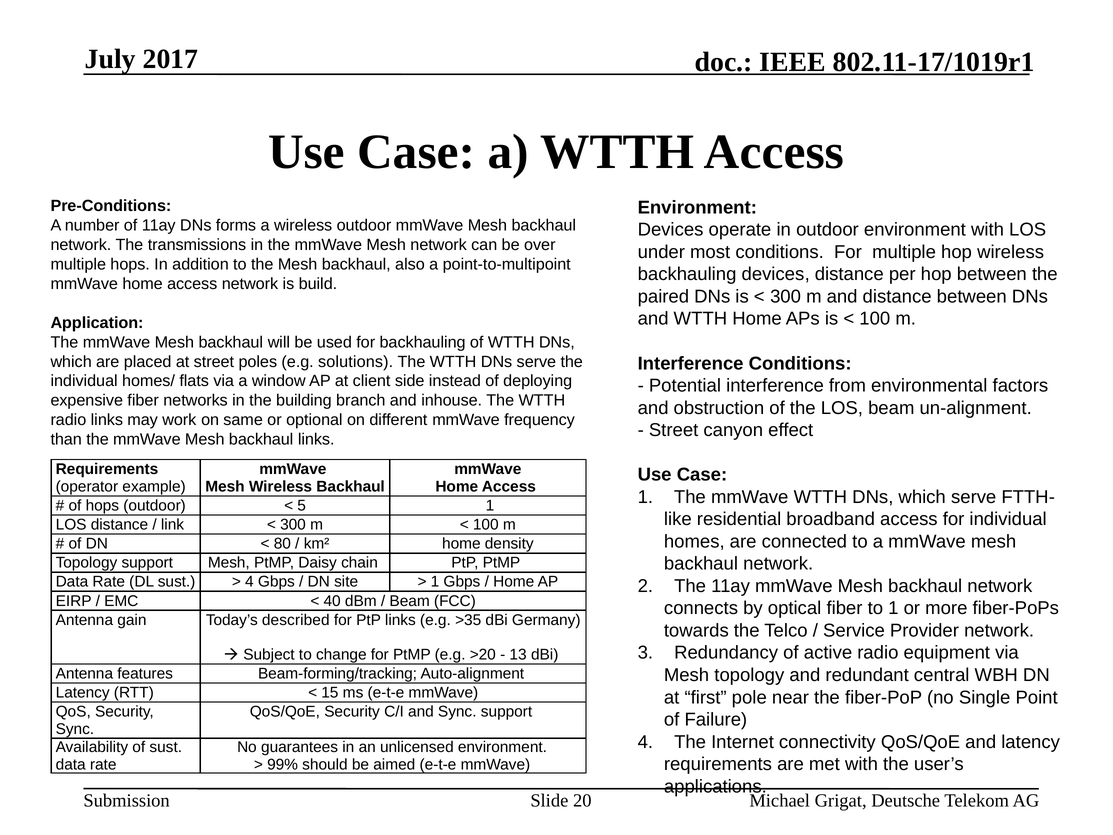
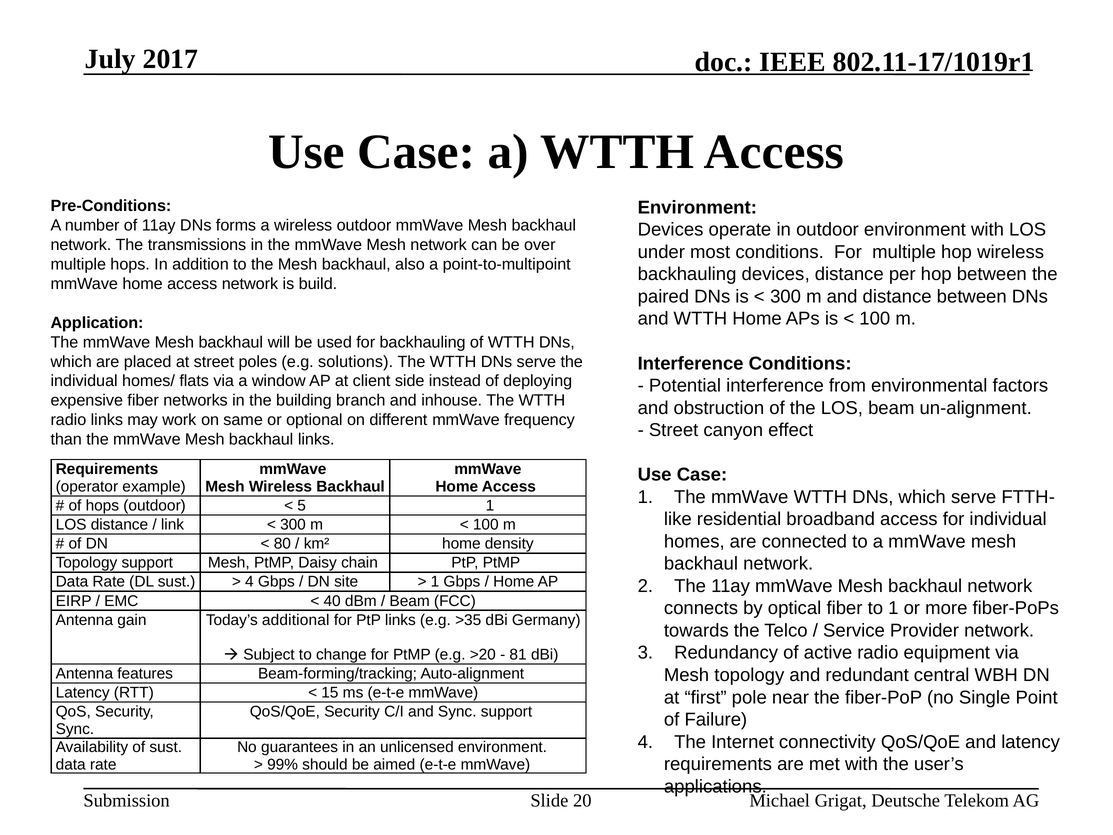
described: described -> additional
13: 13 -> 81
